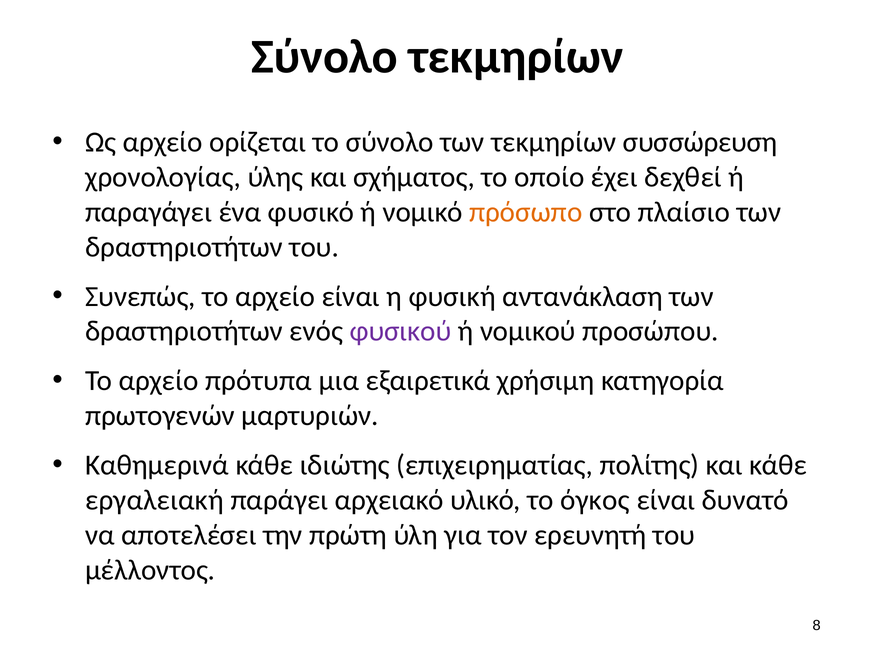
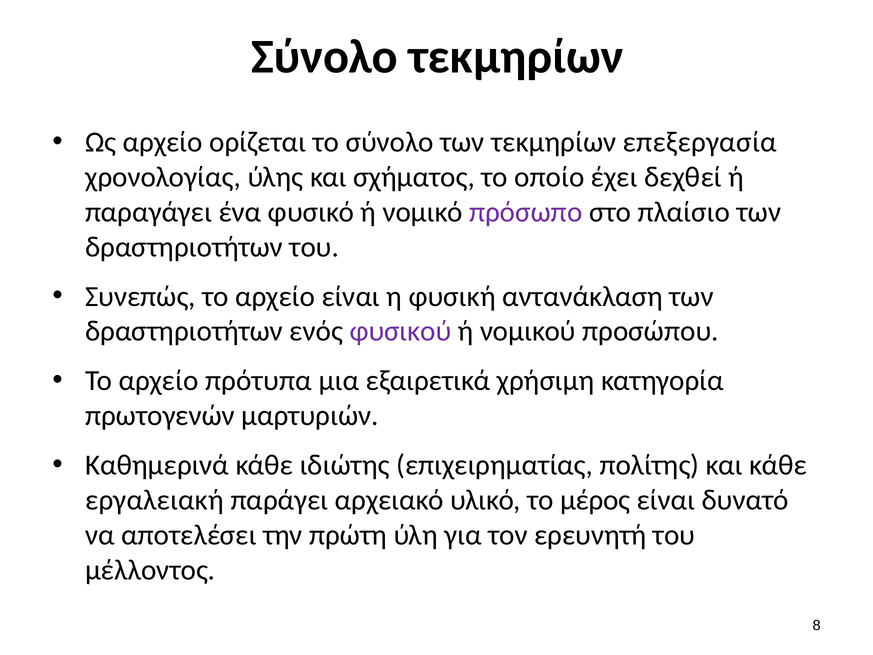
συσσώρευση: συσσώρευση -> επεξεργασία
πρόσωπο colour: orange -> purple
όγκος: όγκος -> μέρος
